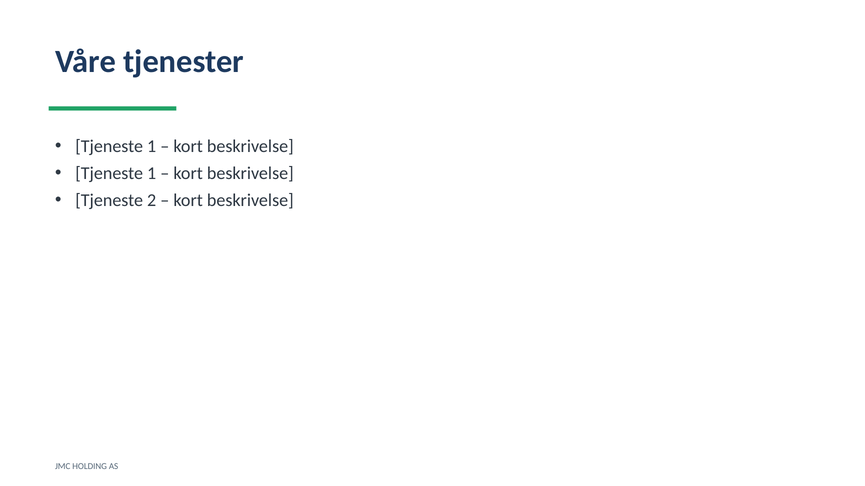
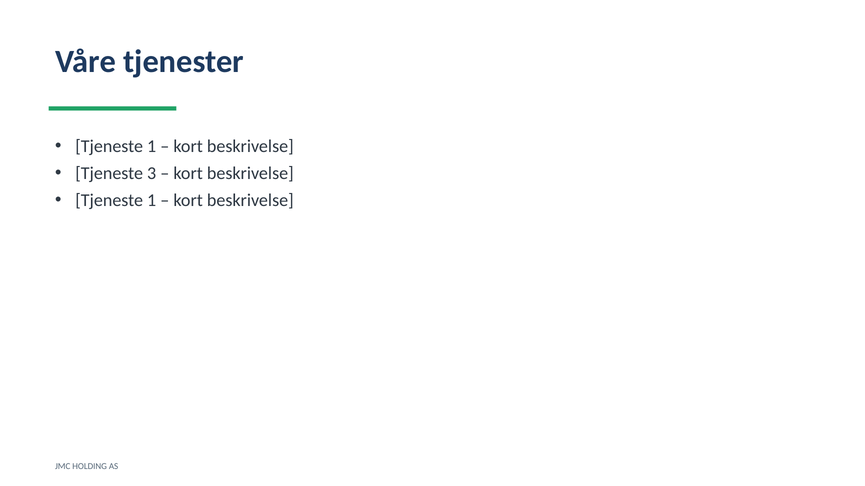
1 at (152, 174): 1 -> 3
2 at (152, 201): 2 -> 1
